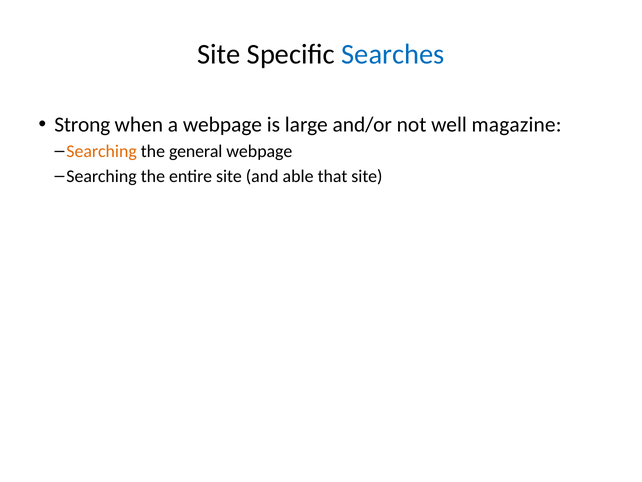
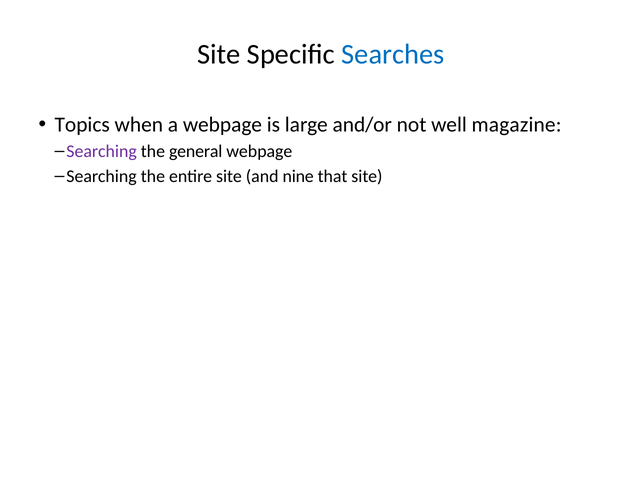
Strong: Strong -> Topics
Searching at (102, 151) colour: orange -> purple
able: able -> nine
